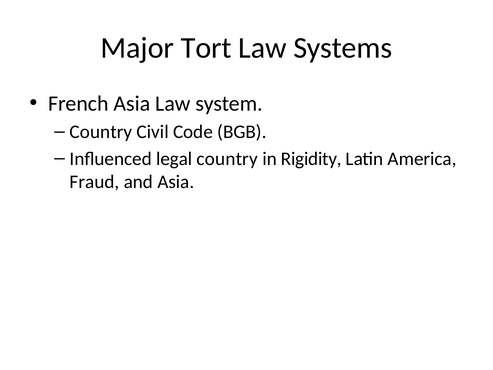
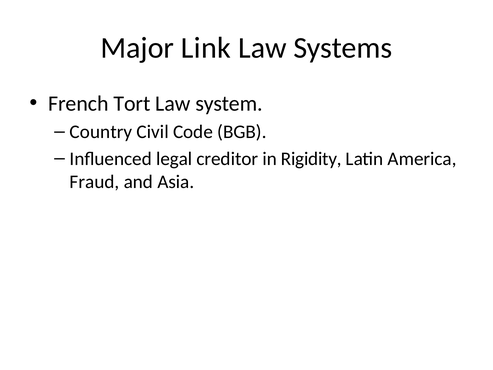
Tort: Tort -> Link
French Asia: Asia -> Tort
legal country: country -> creditor
